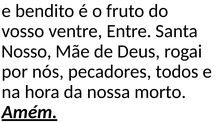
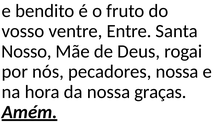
pecadores todos: todos -> nossa
morto: morto -> graças
